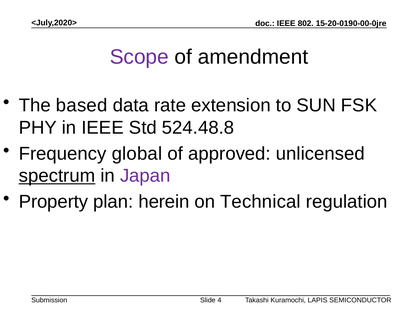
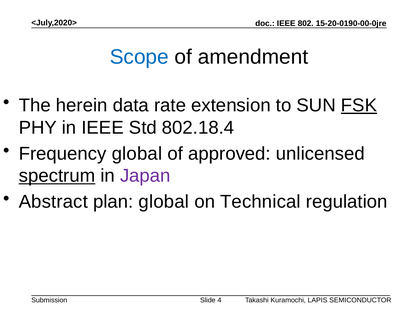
Scope colour: purple -> blue
based: based -> herein
FSK underline: none -> present
524.48.8: 524.48.8 -> 802.18.4
Property: Property -> Abstract
plan herein: herein -> global
